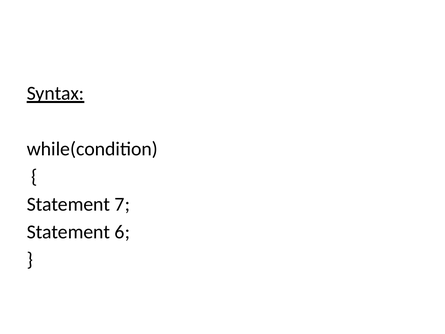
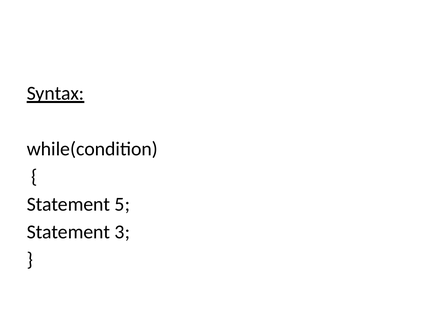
7: 7 -> 5
6: 6 -> 3
